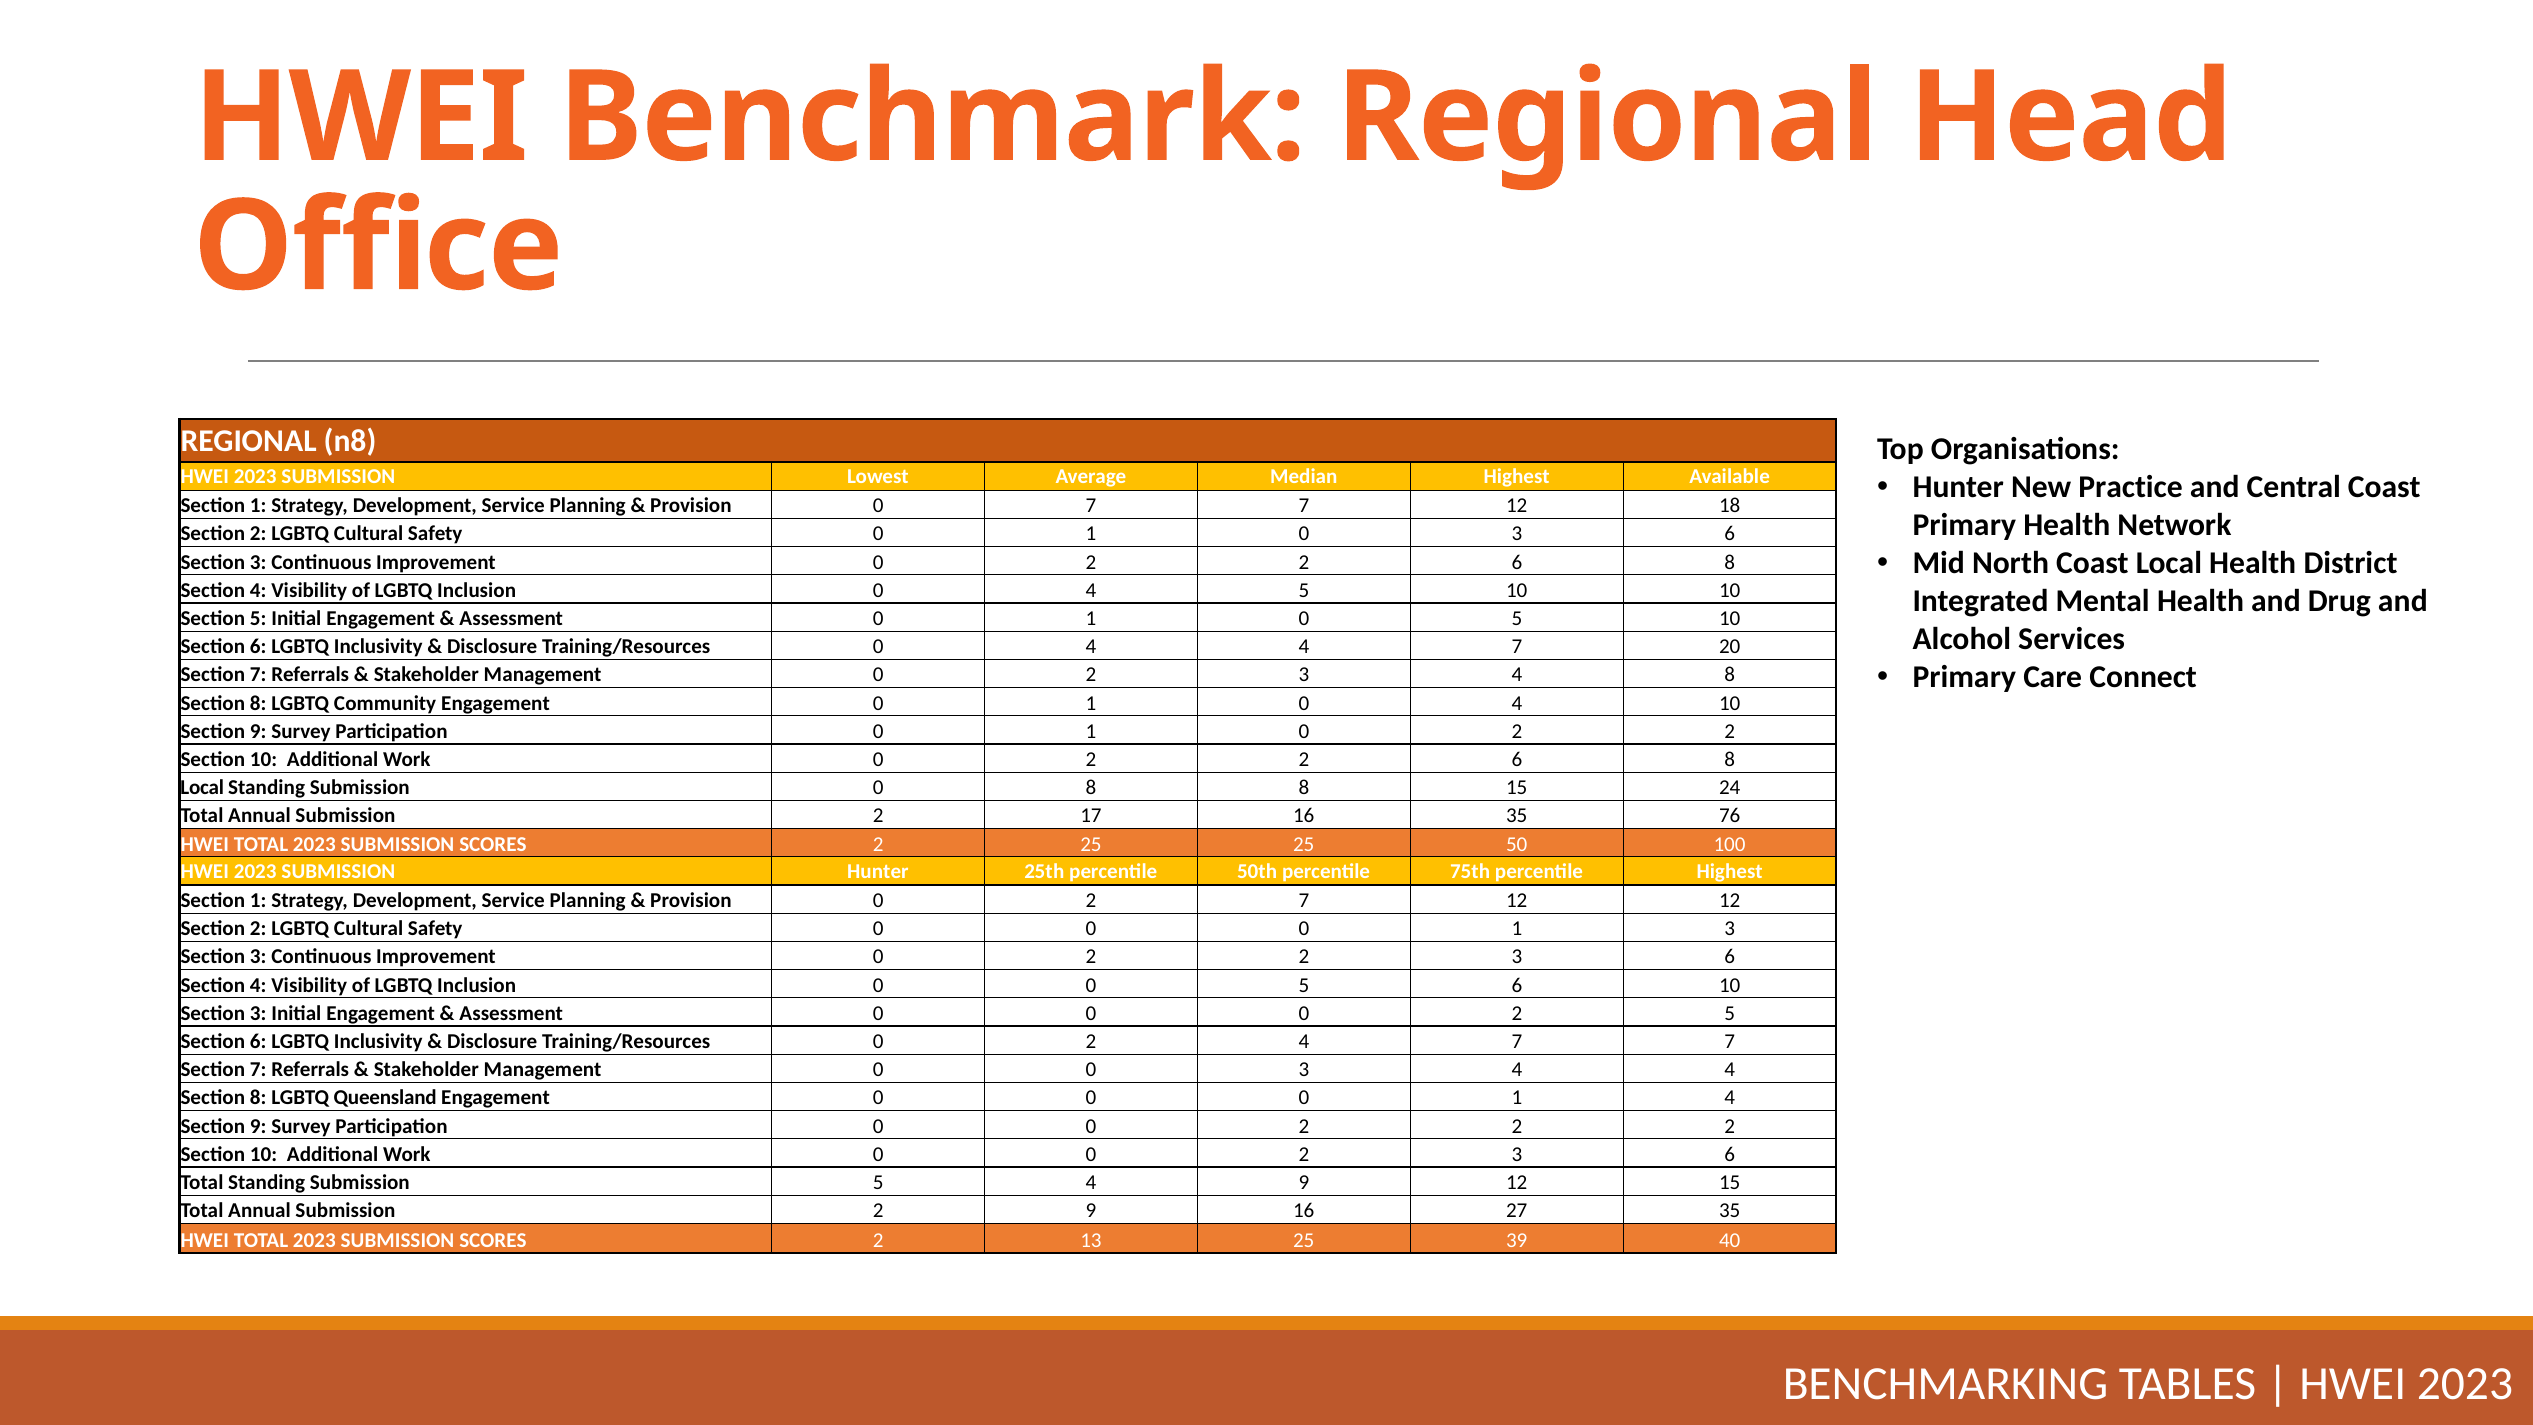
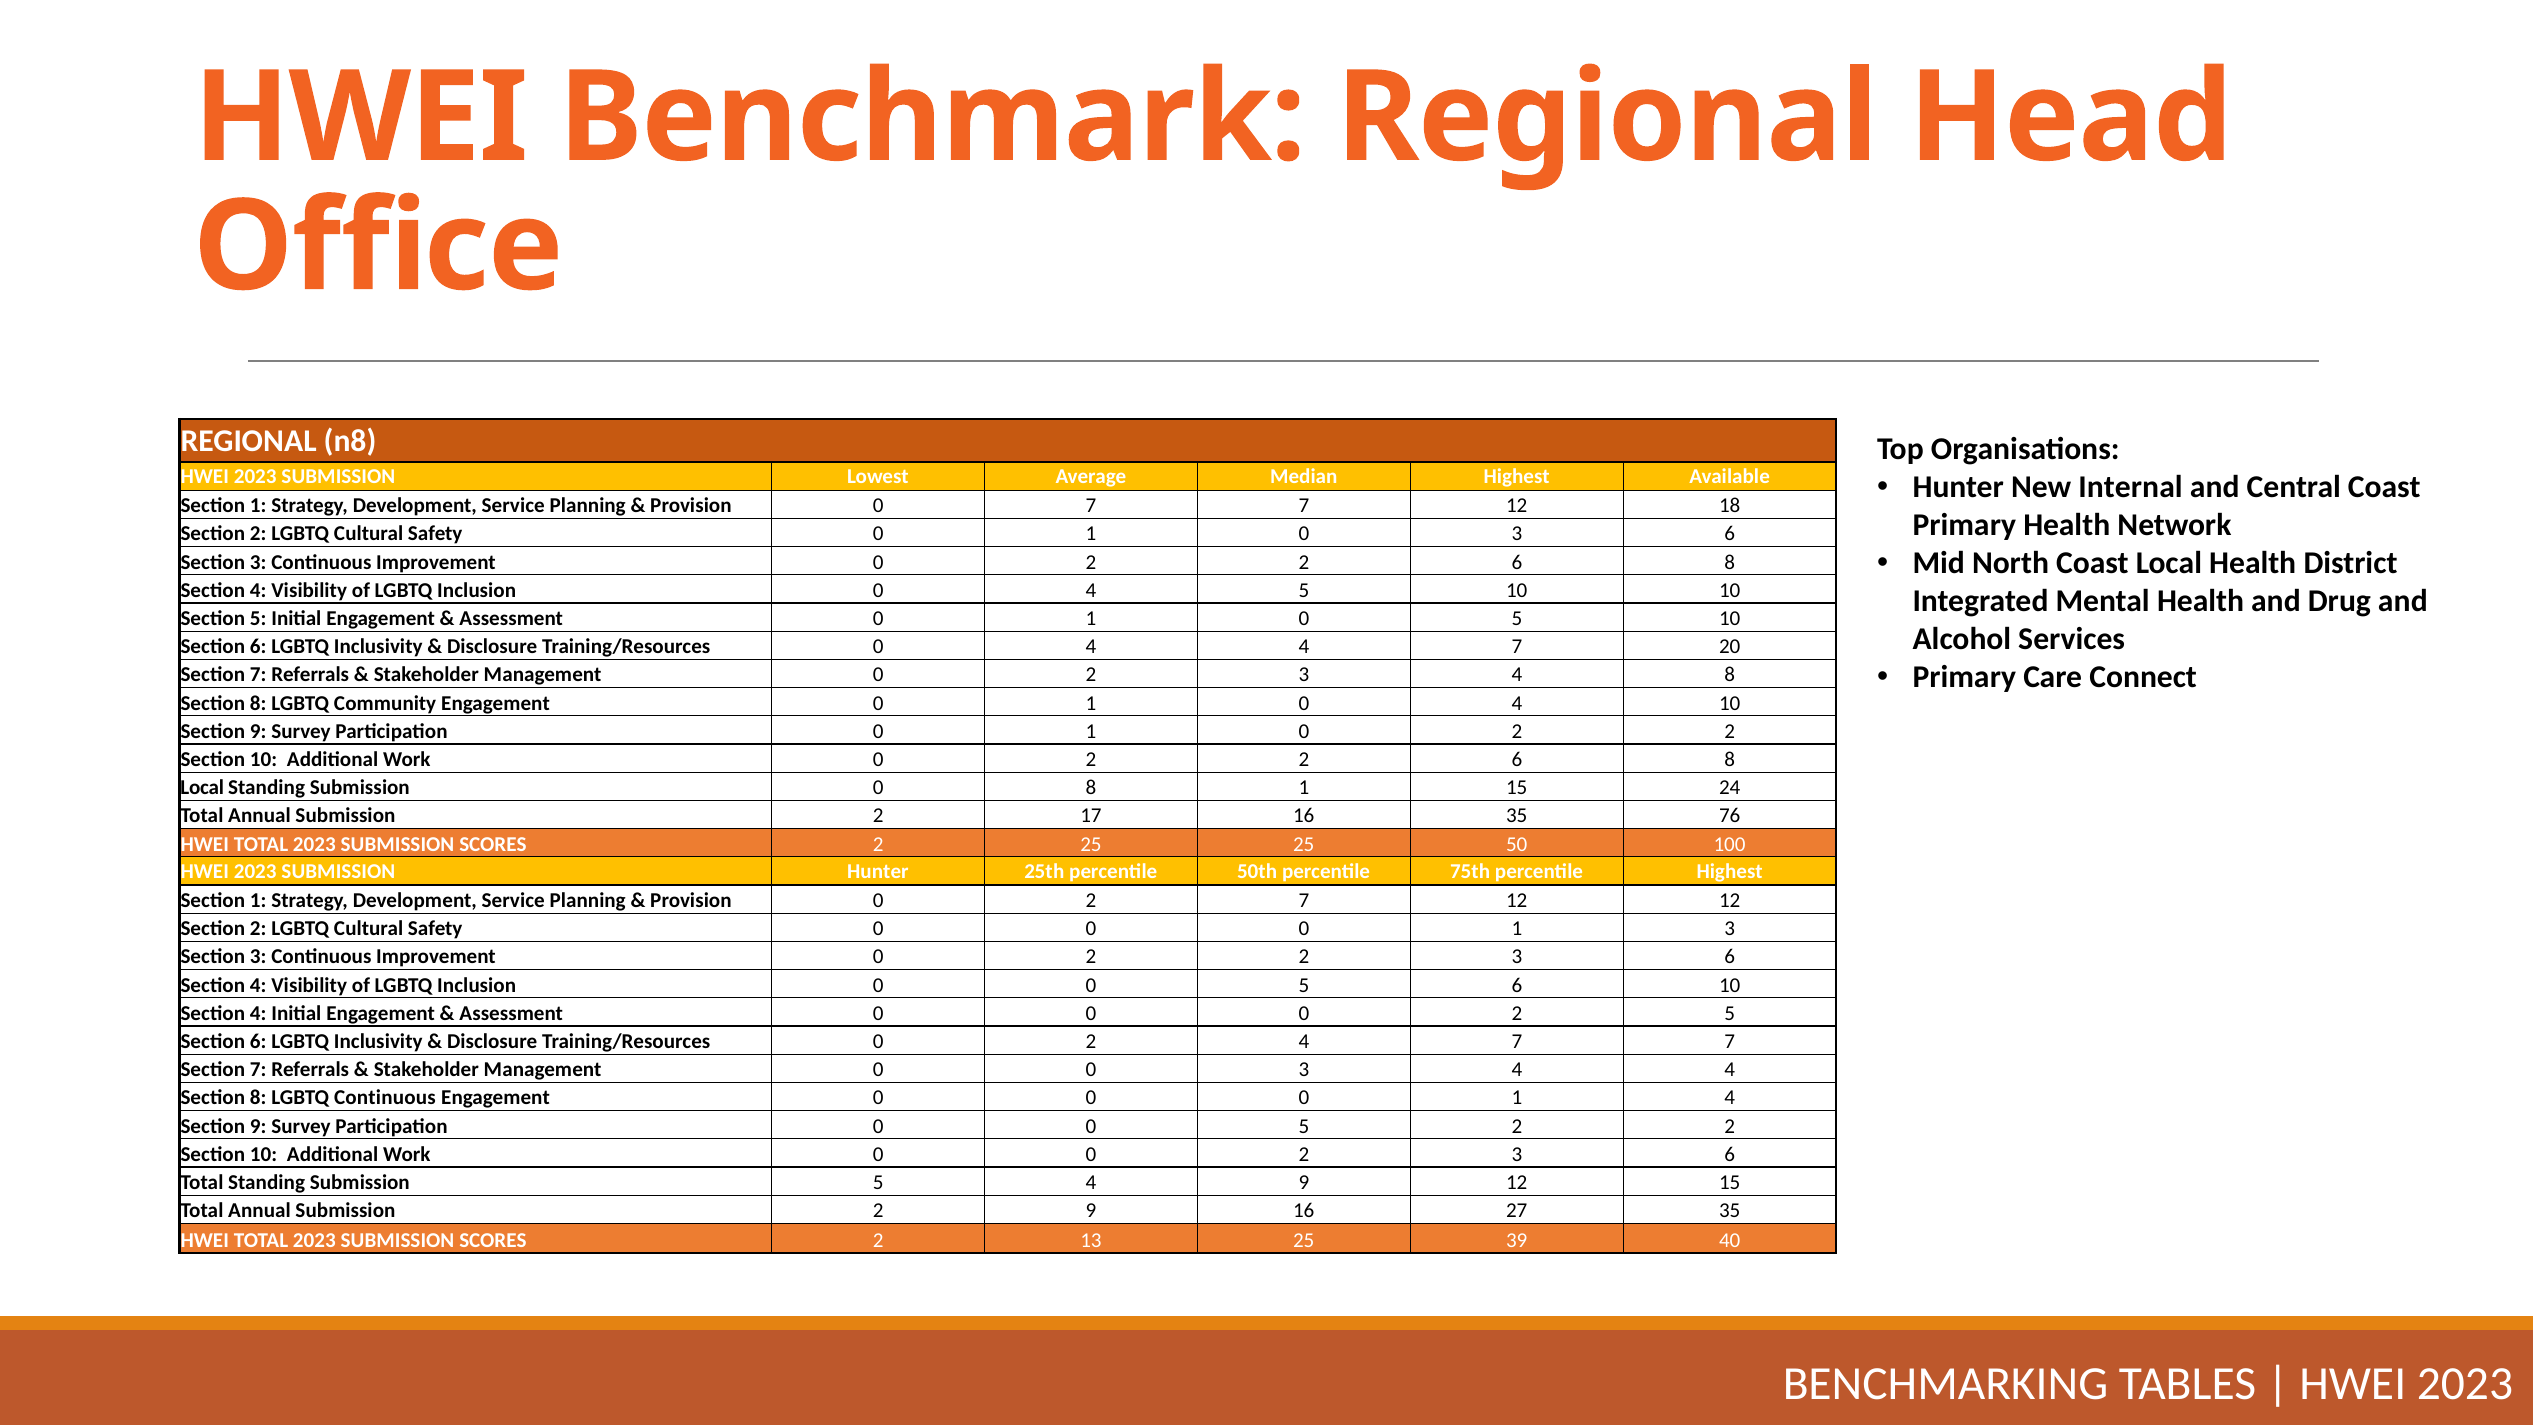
Practice: Practice -> Internal
8 8: 8 -> 1
3 at (258, 1013): 3 -> 4
LGBTQ Queensland: Queensland -> Continuous
Participation 0 0 2: 2 -> 5
